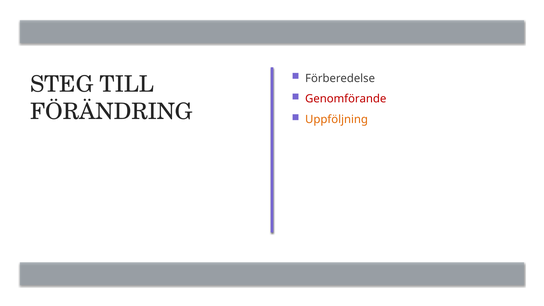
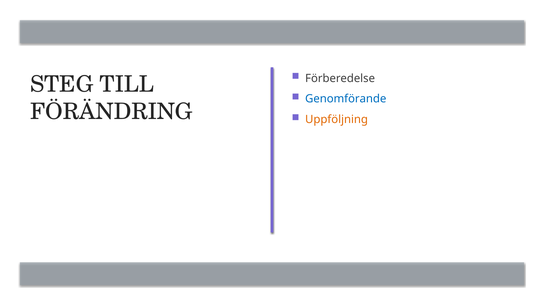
Genomförande colour: red -> blue
